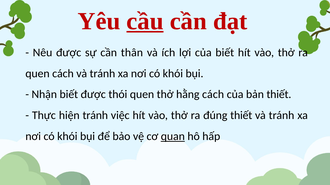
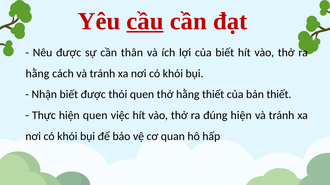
quen at (38, 74): quen -> hằng
hằng cách: cách -> thiết
hiện tránh: tránh -> quen
đúng thiết: thiết -> hiện
quan underline: present -> none
